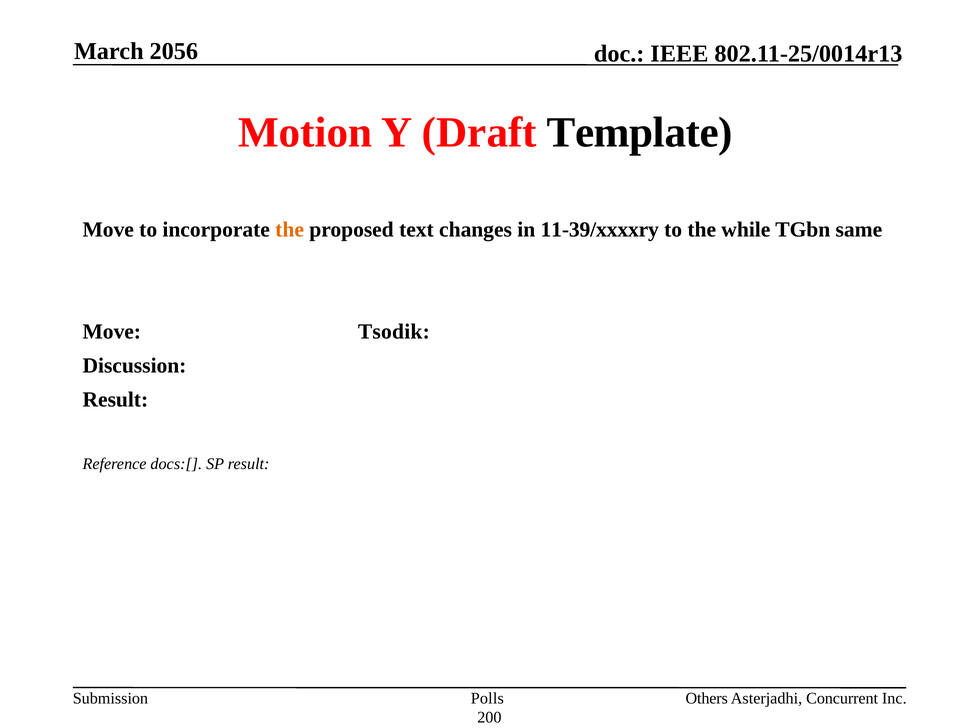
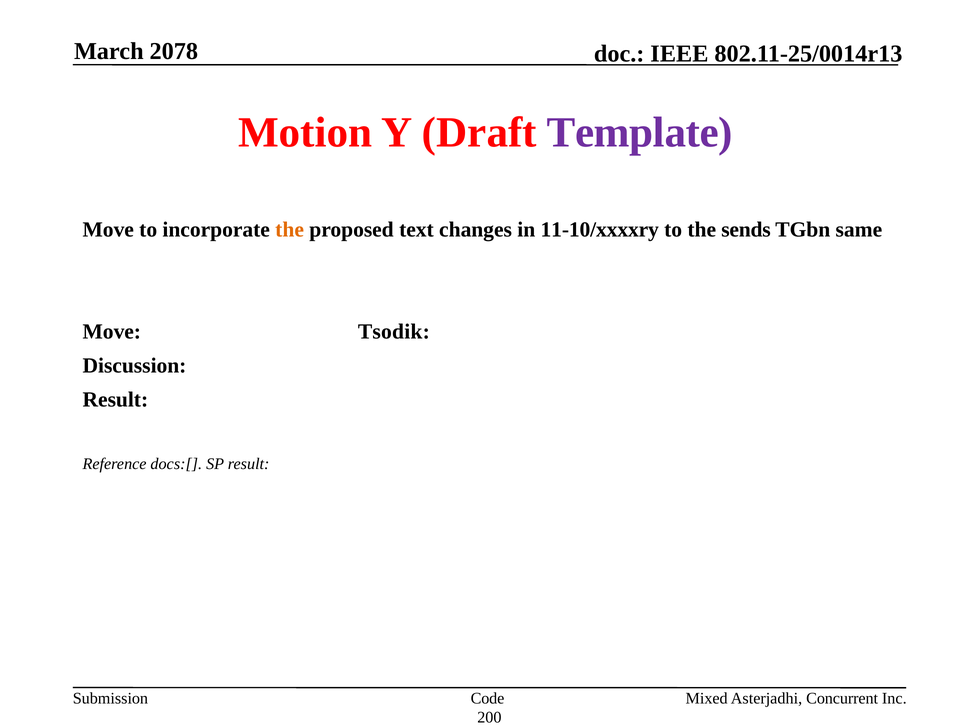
2056: 2056 -> 2078
Template colour: black -> purple
11-39/xxxxry: 11-39/xxxxry -> 11-10/xxxxry
while: while -> sends
Polls: Polls -> Code
Others: Others -> Mixed
